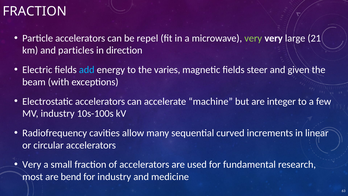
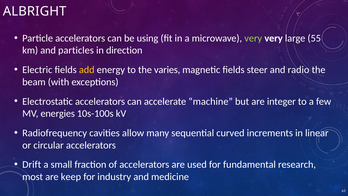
FRACTION at (35, 11): FRACTION -> ALBRIGHT
repel: repel -> using
21: 21 -> 55
add colour: light blue -> yellow
given: given -> radio
MV industry: industry -> energies
Very at (32, 164): Very -> Drift
bend: bend -> keep
